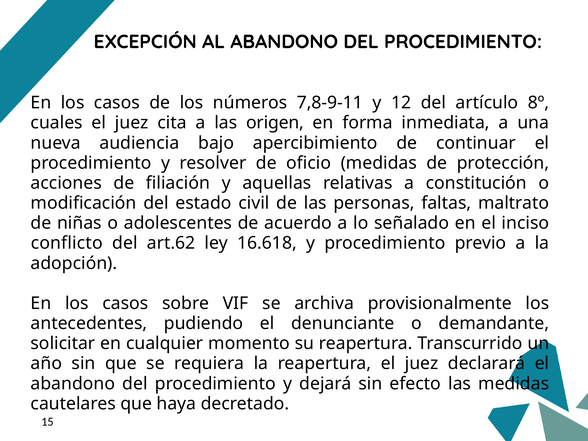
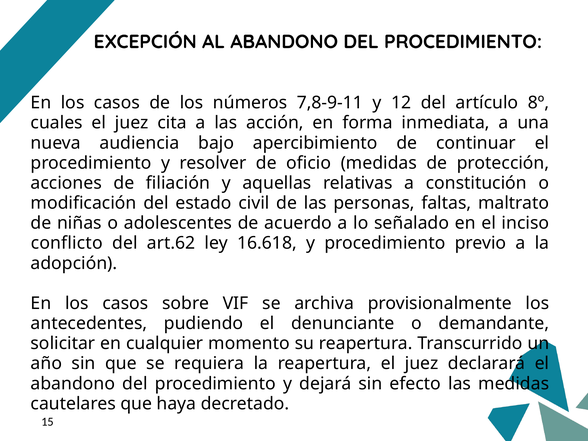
origen: origen -> acción
